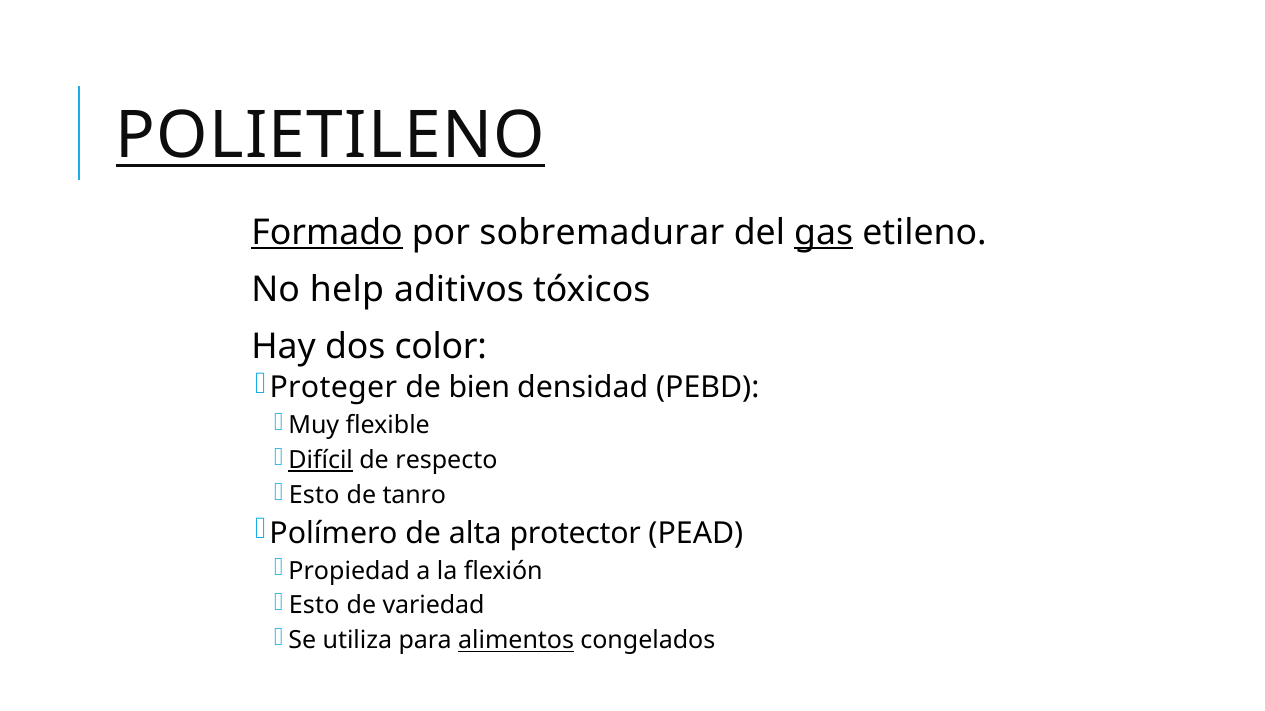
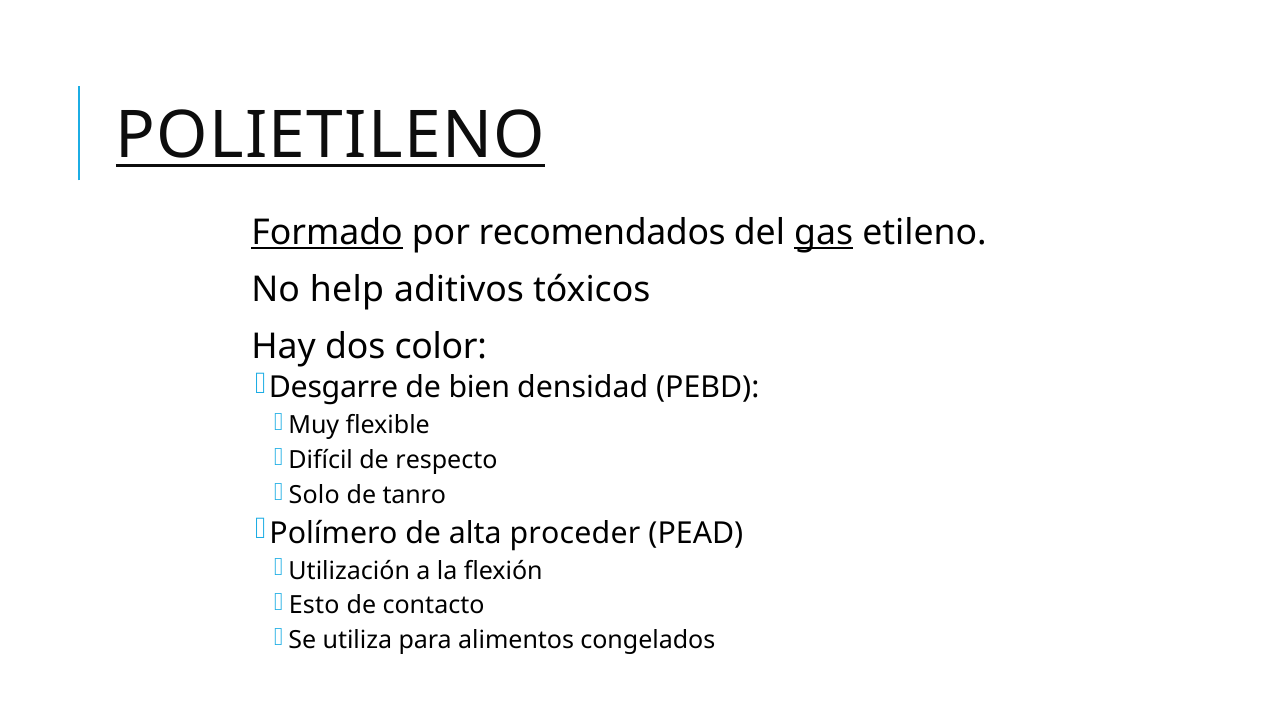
sobremadurar: sobremadurar -> recomendados
Proteger: Proteger -> Desgarre
Difícil underline: present -> none
Esto at (314, 496): Esto -> Solo
protector: protector -> proceder
Propiedad: Propiedad -> Utilización
variedad: variedad -> contacto
alimentos underline: present -> none
